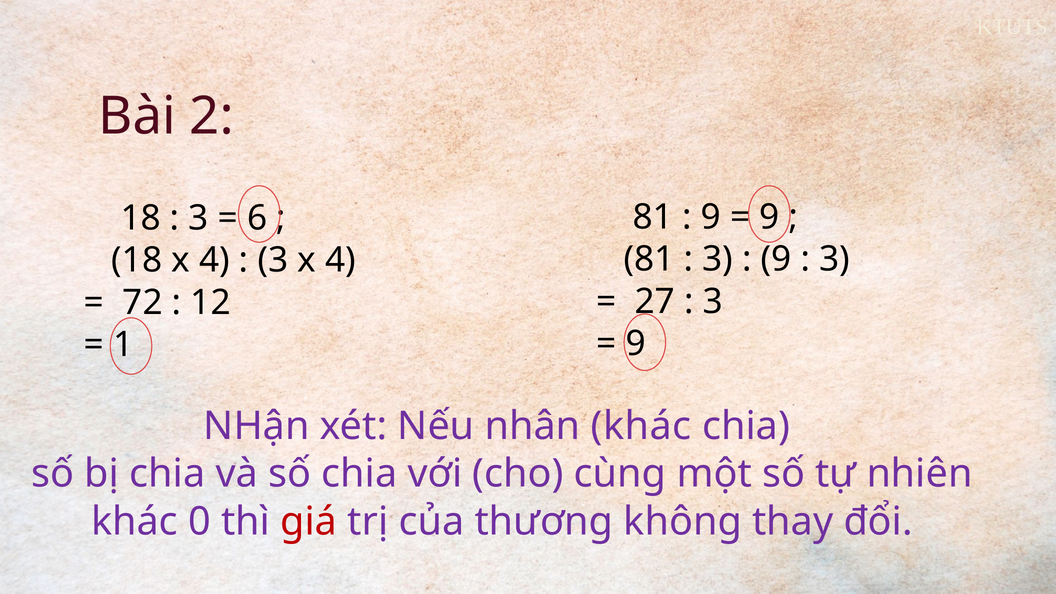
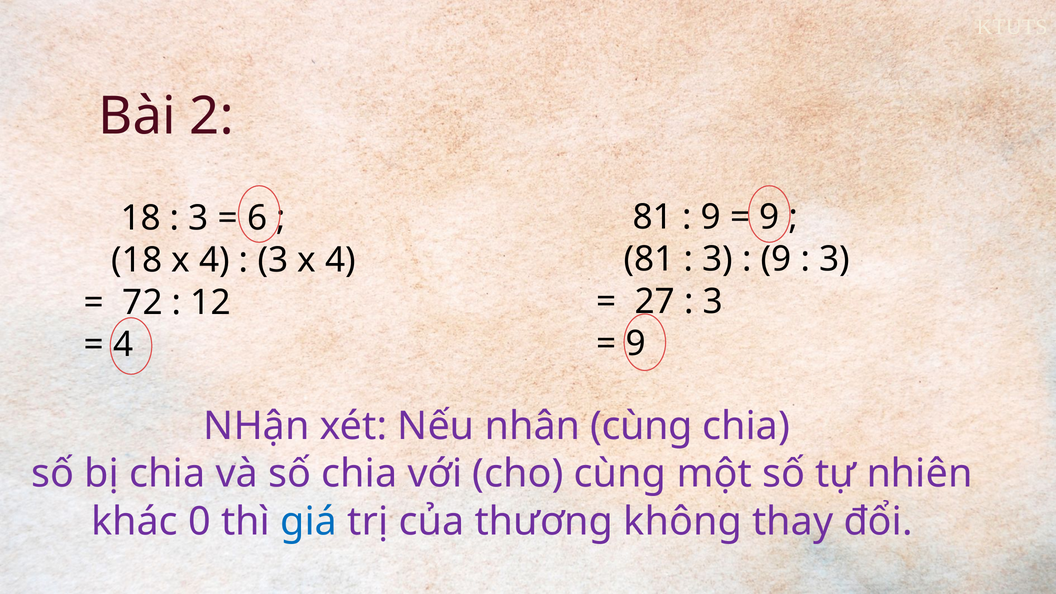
1 at (123, 345): 1 -> 4
nhân khác: khác -> cùng
giá colour: red -> blue
